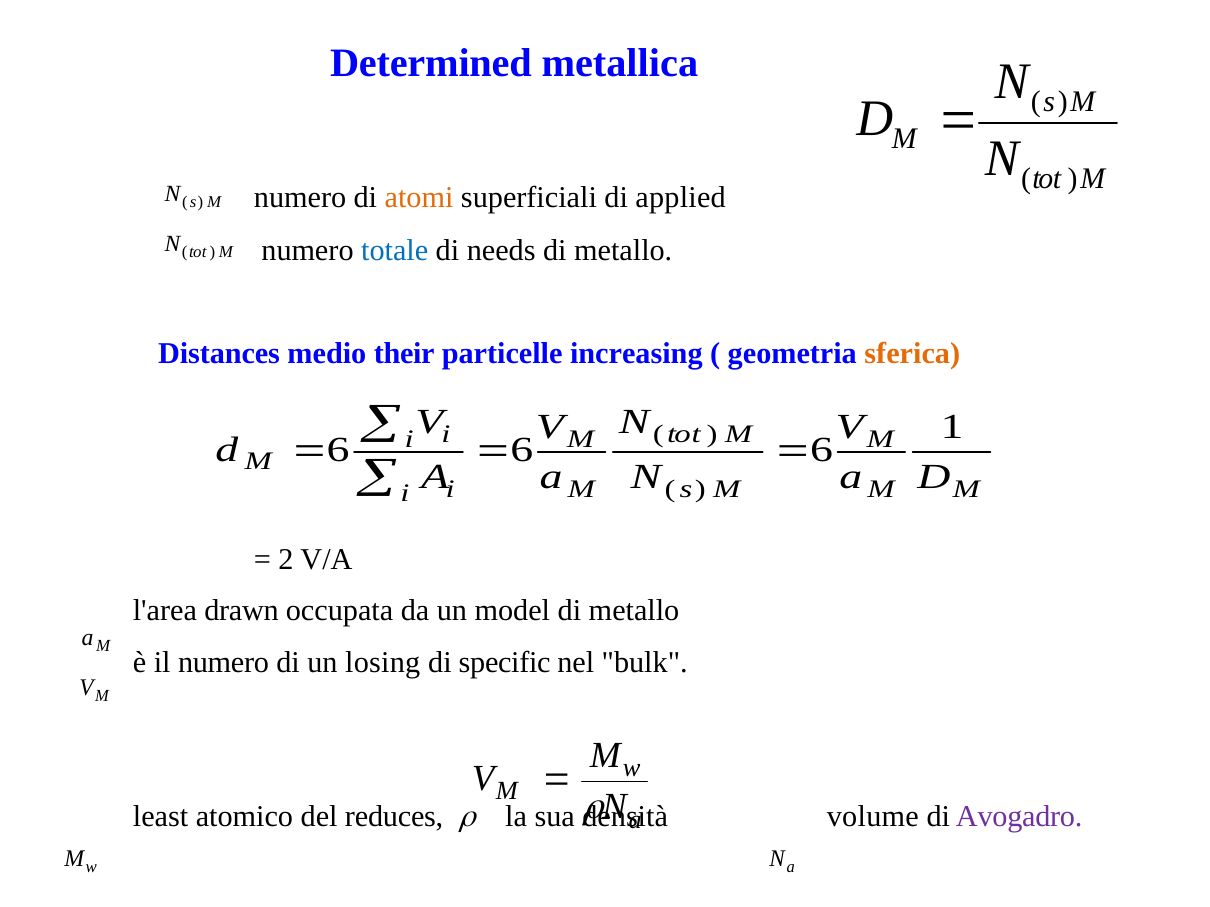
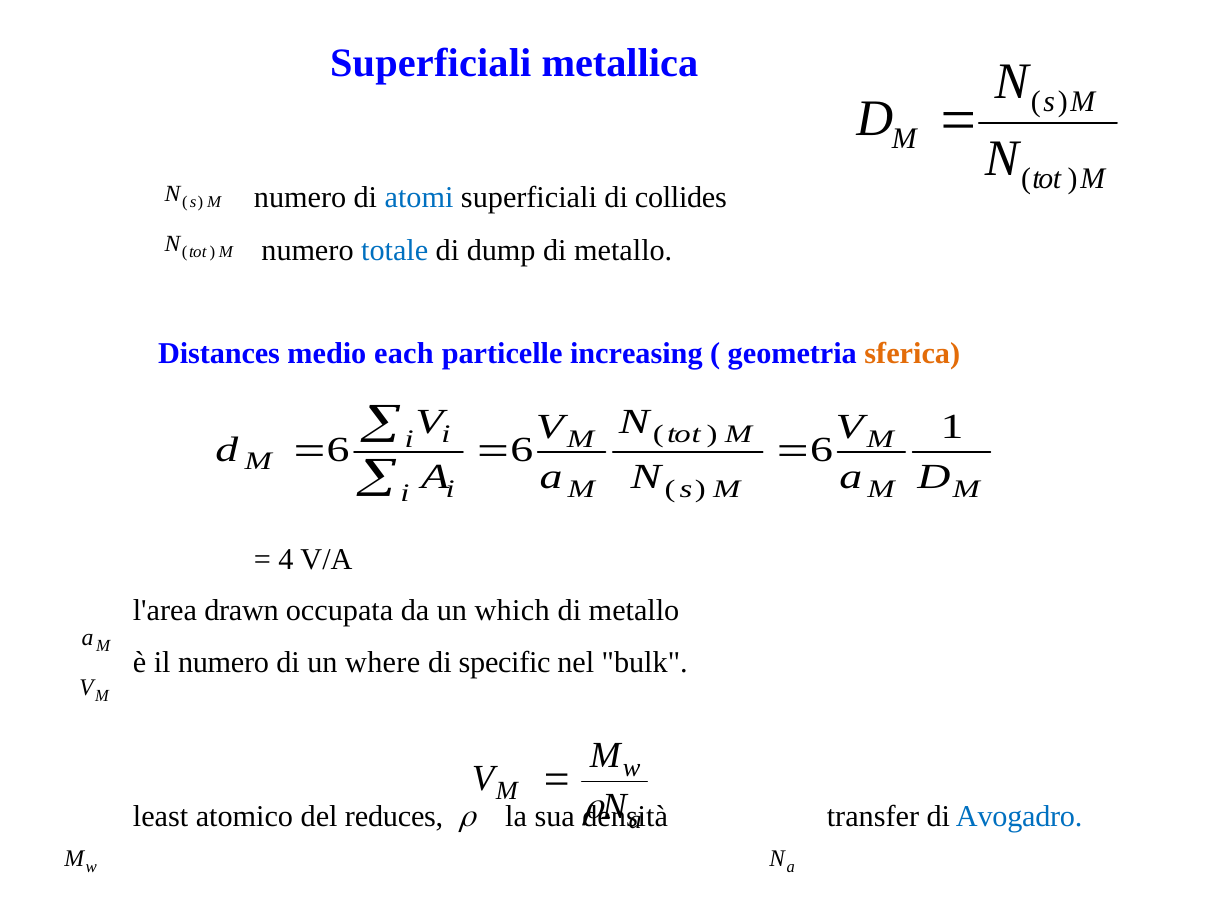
Determined at (431, 63): Determined -> Superficiali
atomi colour: orange -> blue
applied: applied -> collides
needs: needs -> dump
their: their -> each
2: 2 -> 4
model: model -> which
losing: losing -> where
volume: volume -> transfer
Avogadro colour: purple -> blue
